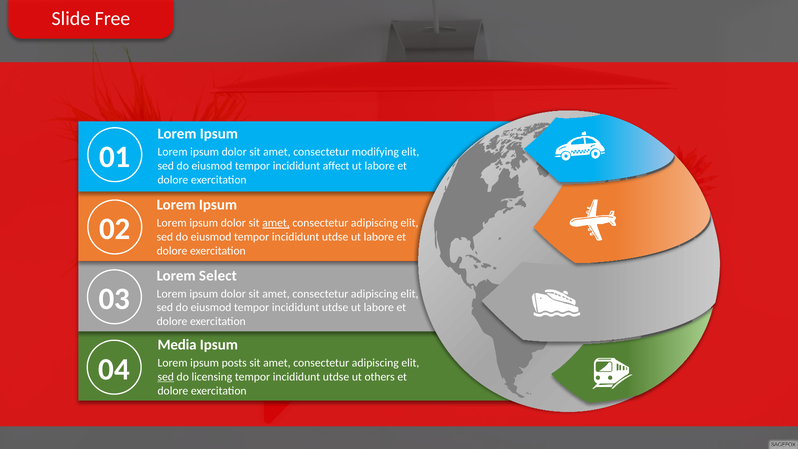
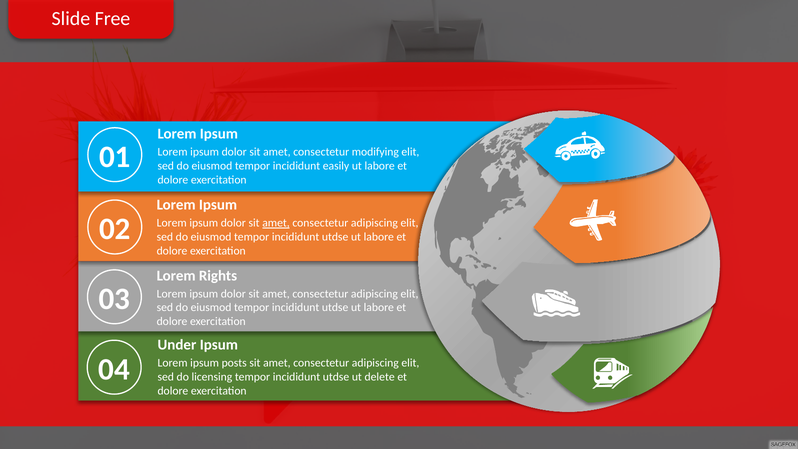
affect: affect -> easily
Select: Select -> Rights
Media: Media -> Under
sed at (166, 377) underline: present -> none
others: others -> delete
